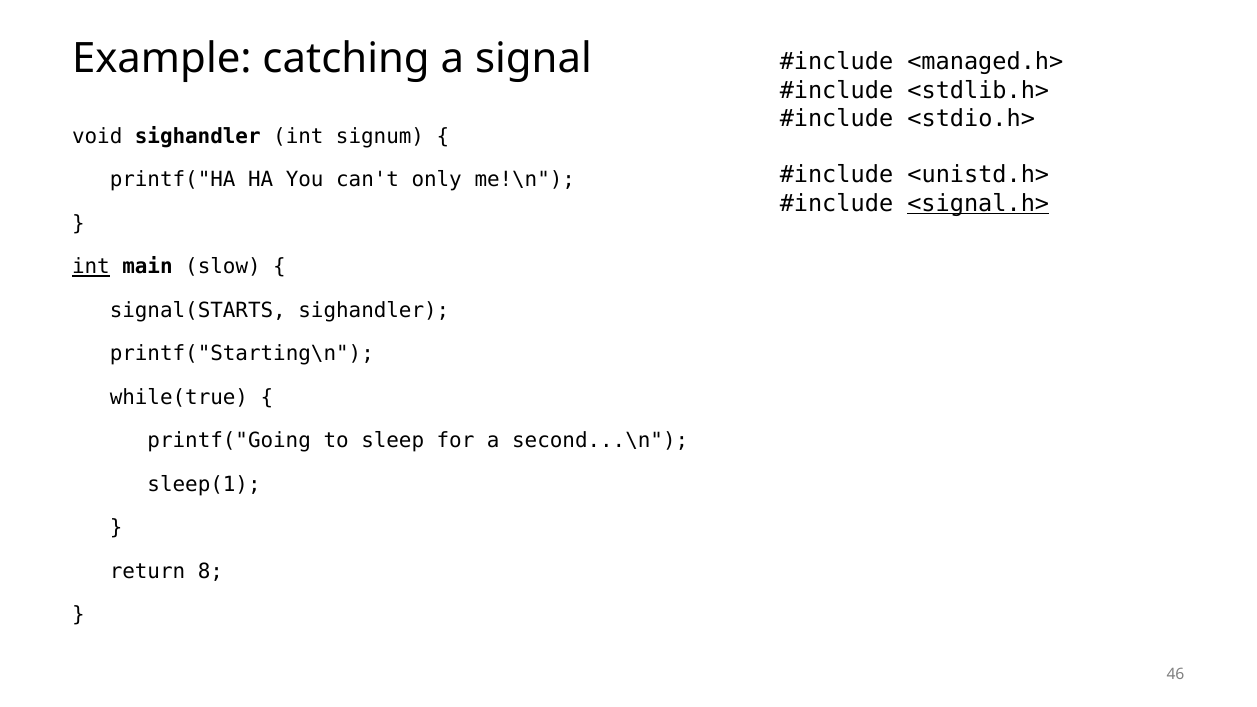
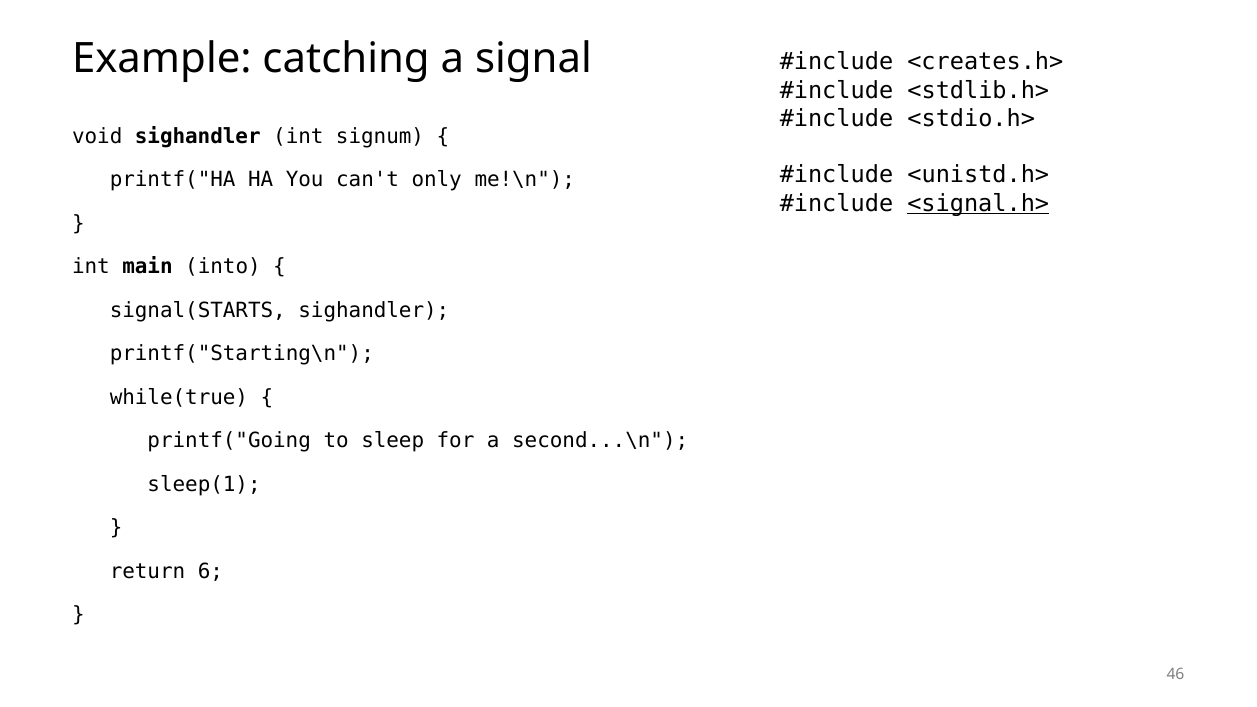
<managed.h>: <managed.h> -> <creates.h>
int at (91, 267) underline: present -> none
slow: slow -> into
8: 8 -> 6
